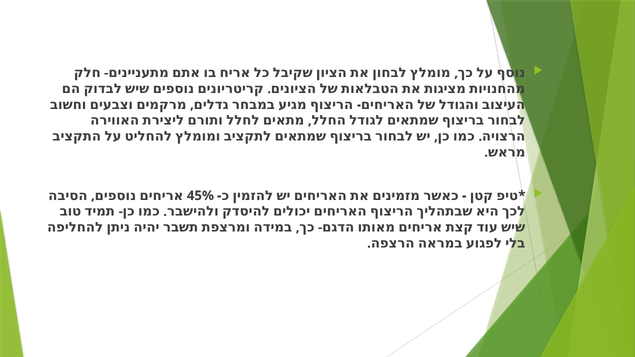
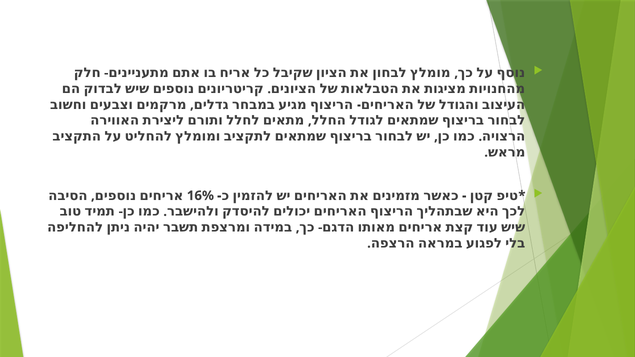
45%: 45% -> 16%
